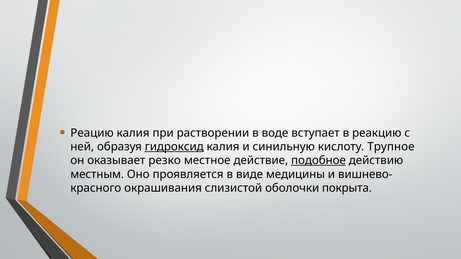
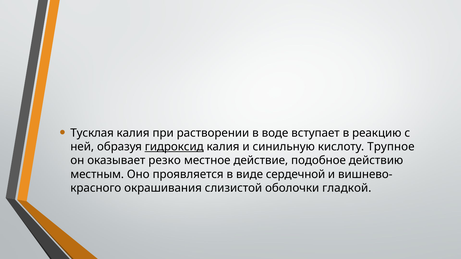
Реацию: Реацию -> Тусклая
подобное underline: present -> none
медицины: медицины -> сердечной
покрыта: покрыта -> гладкой
